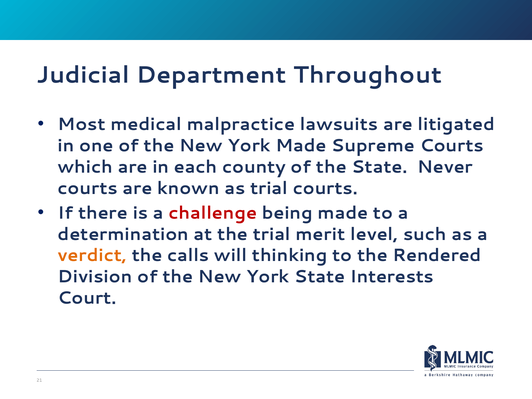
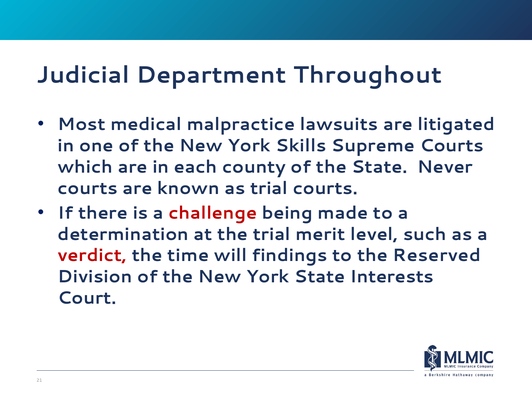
York Made: Made -> Skills
verdict colour: orange -> red
calls: calls -> time
thinking: thinking -> findings
Rendered: Rendered -> Reserved
